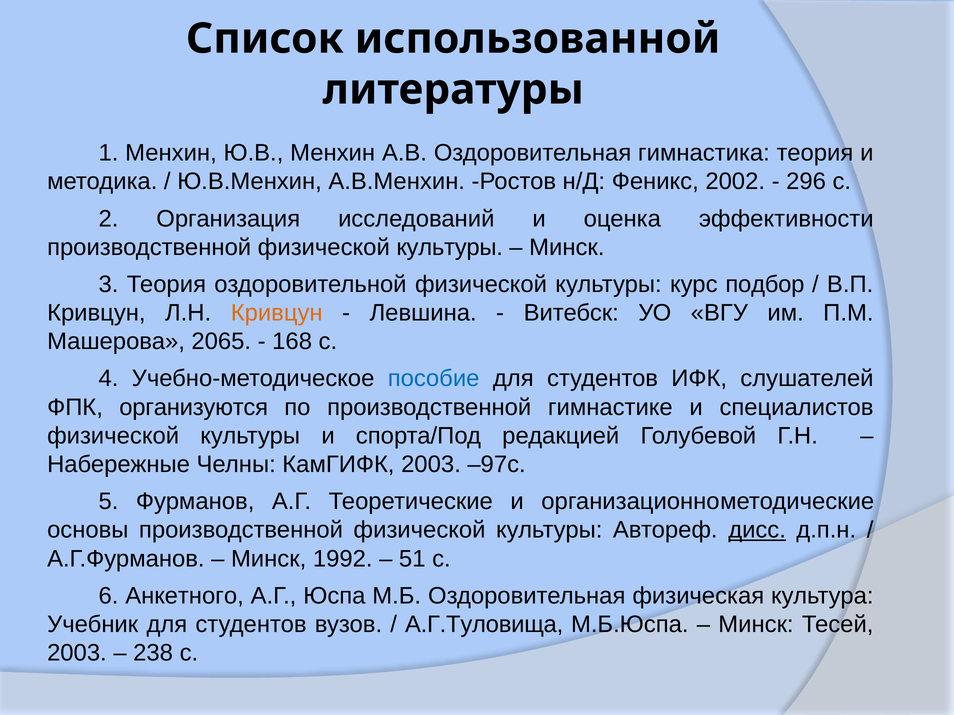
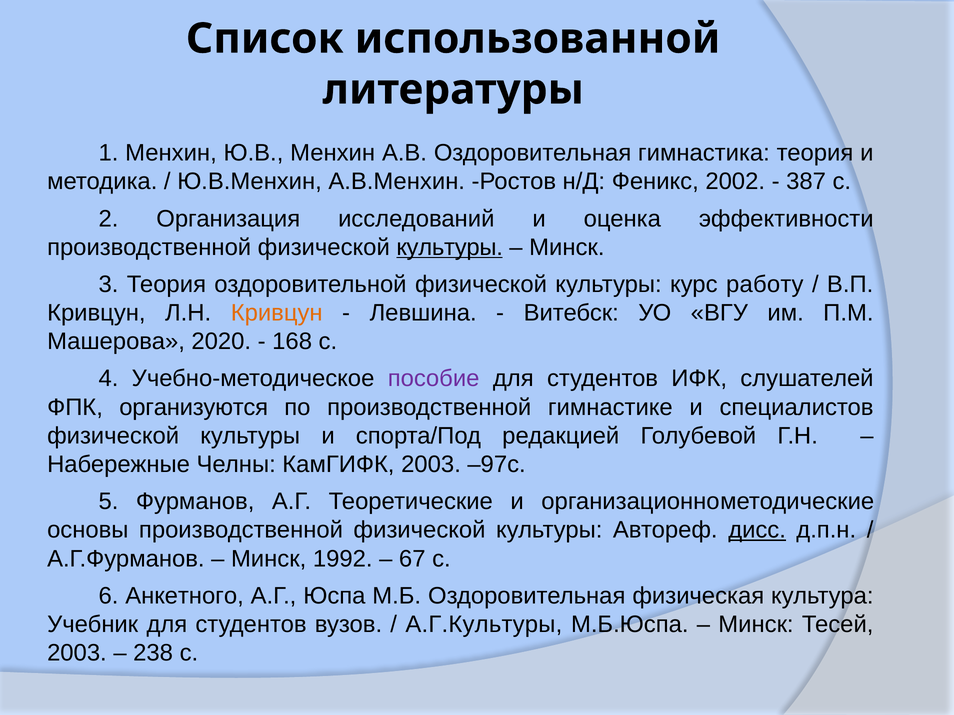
296: 296 -> 387
культуры at (450, 247) underline: none -> present
подбор: подбор -> работу
2065: 2065 -> 2020
пособие colour: blue -> purple
51: 51 -> 67
А.Г.Туловища: А.Г.Туловища -> А.Г.Культуры
